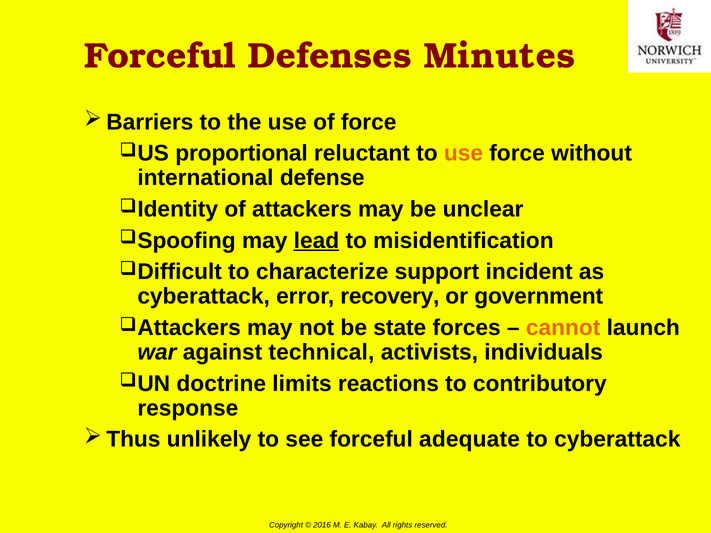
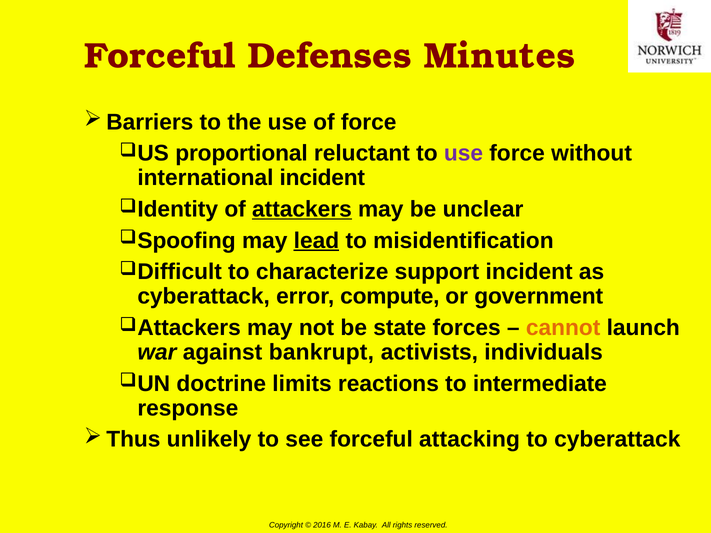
use at (463, 154) colour: orange -> purple
international defense: defense -> incident
attackers underline: none -> present
recovery: recovery -> compute
technical: technical -> bankrupt
contributory: contributory -> intermediate
adequate: adequate -> attacking
